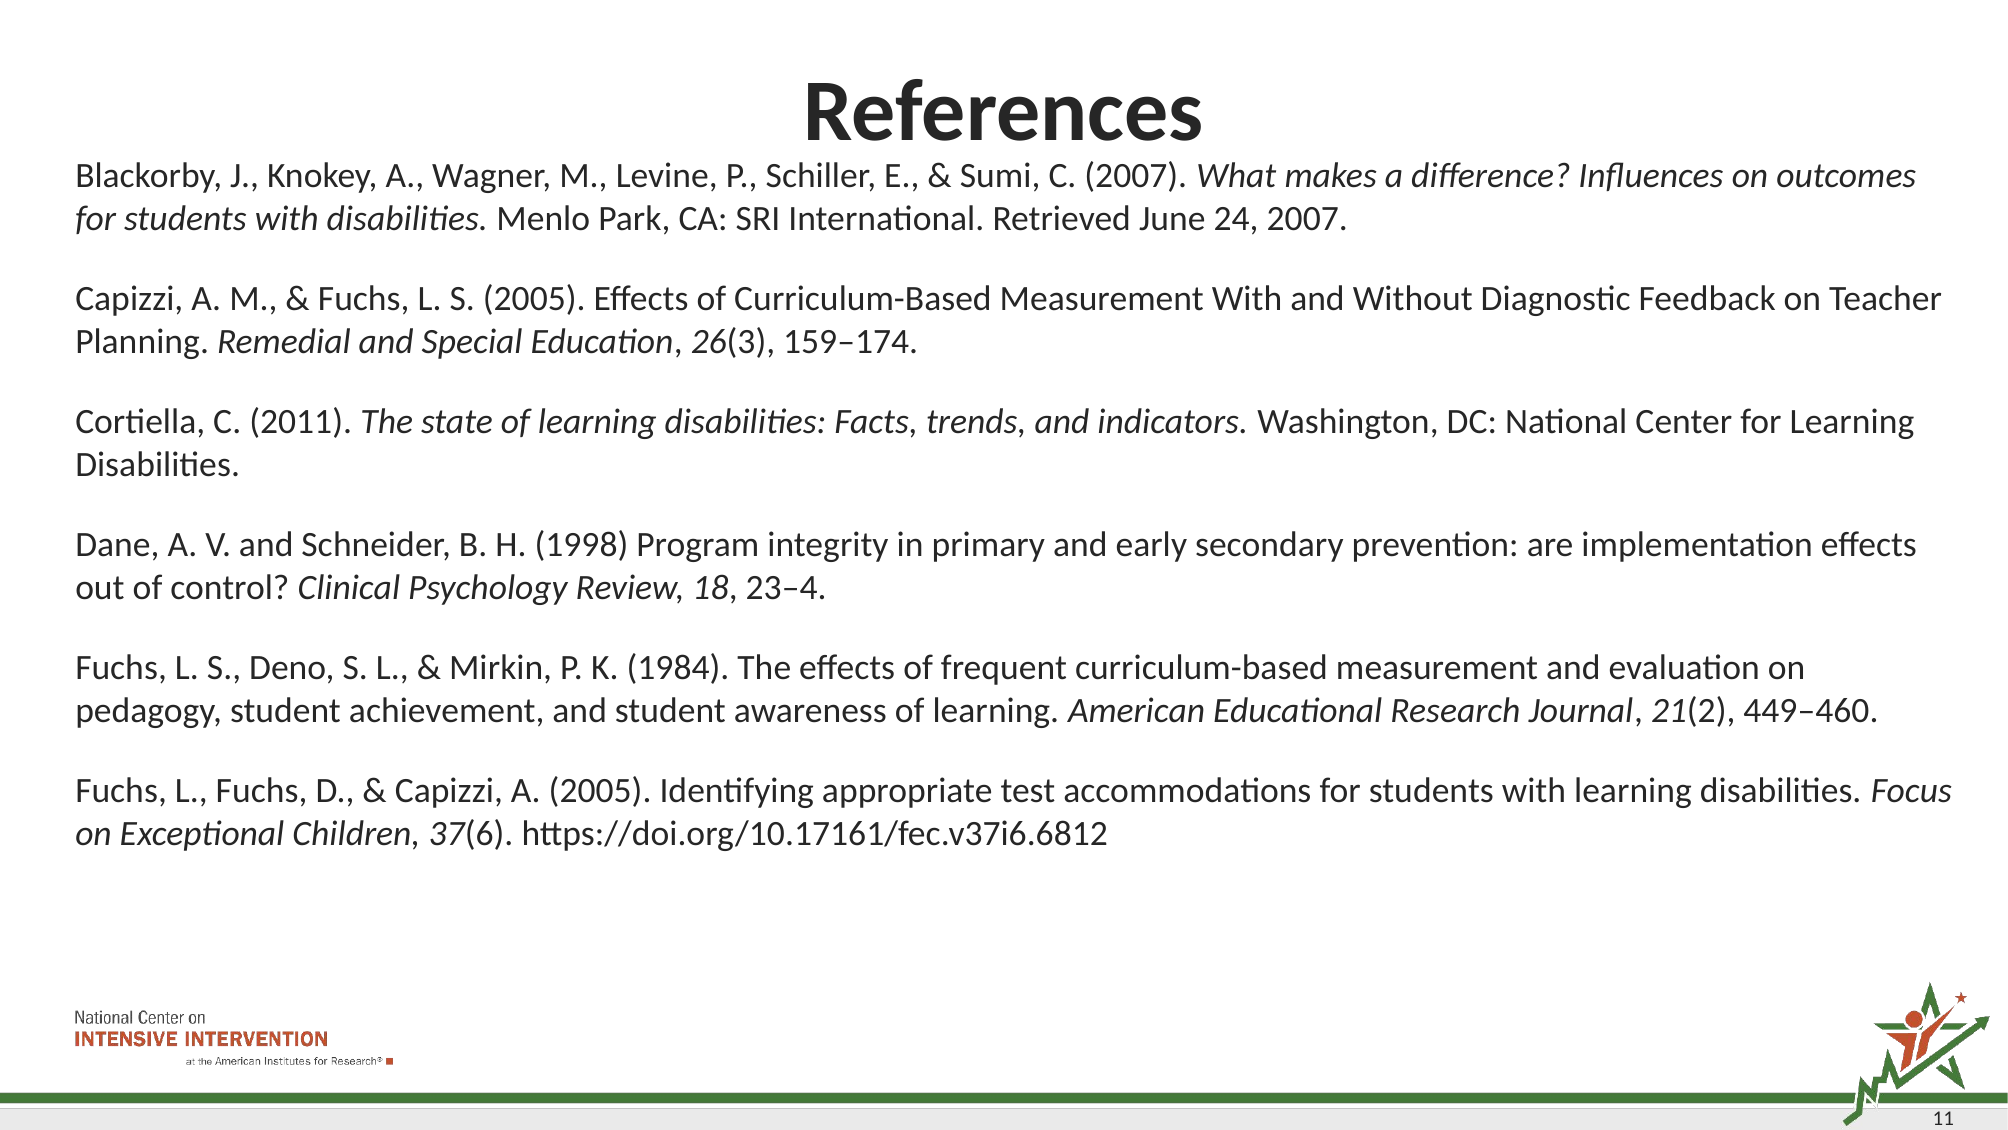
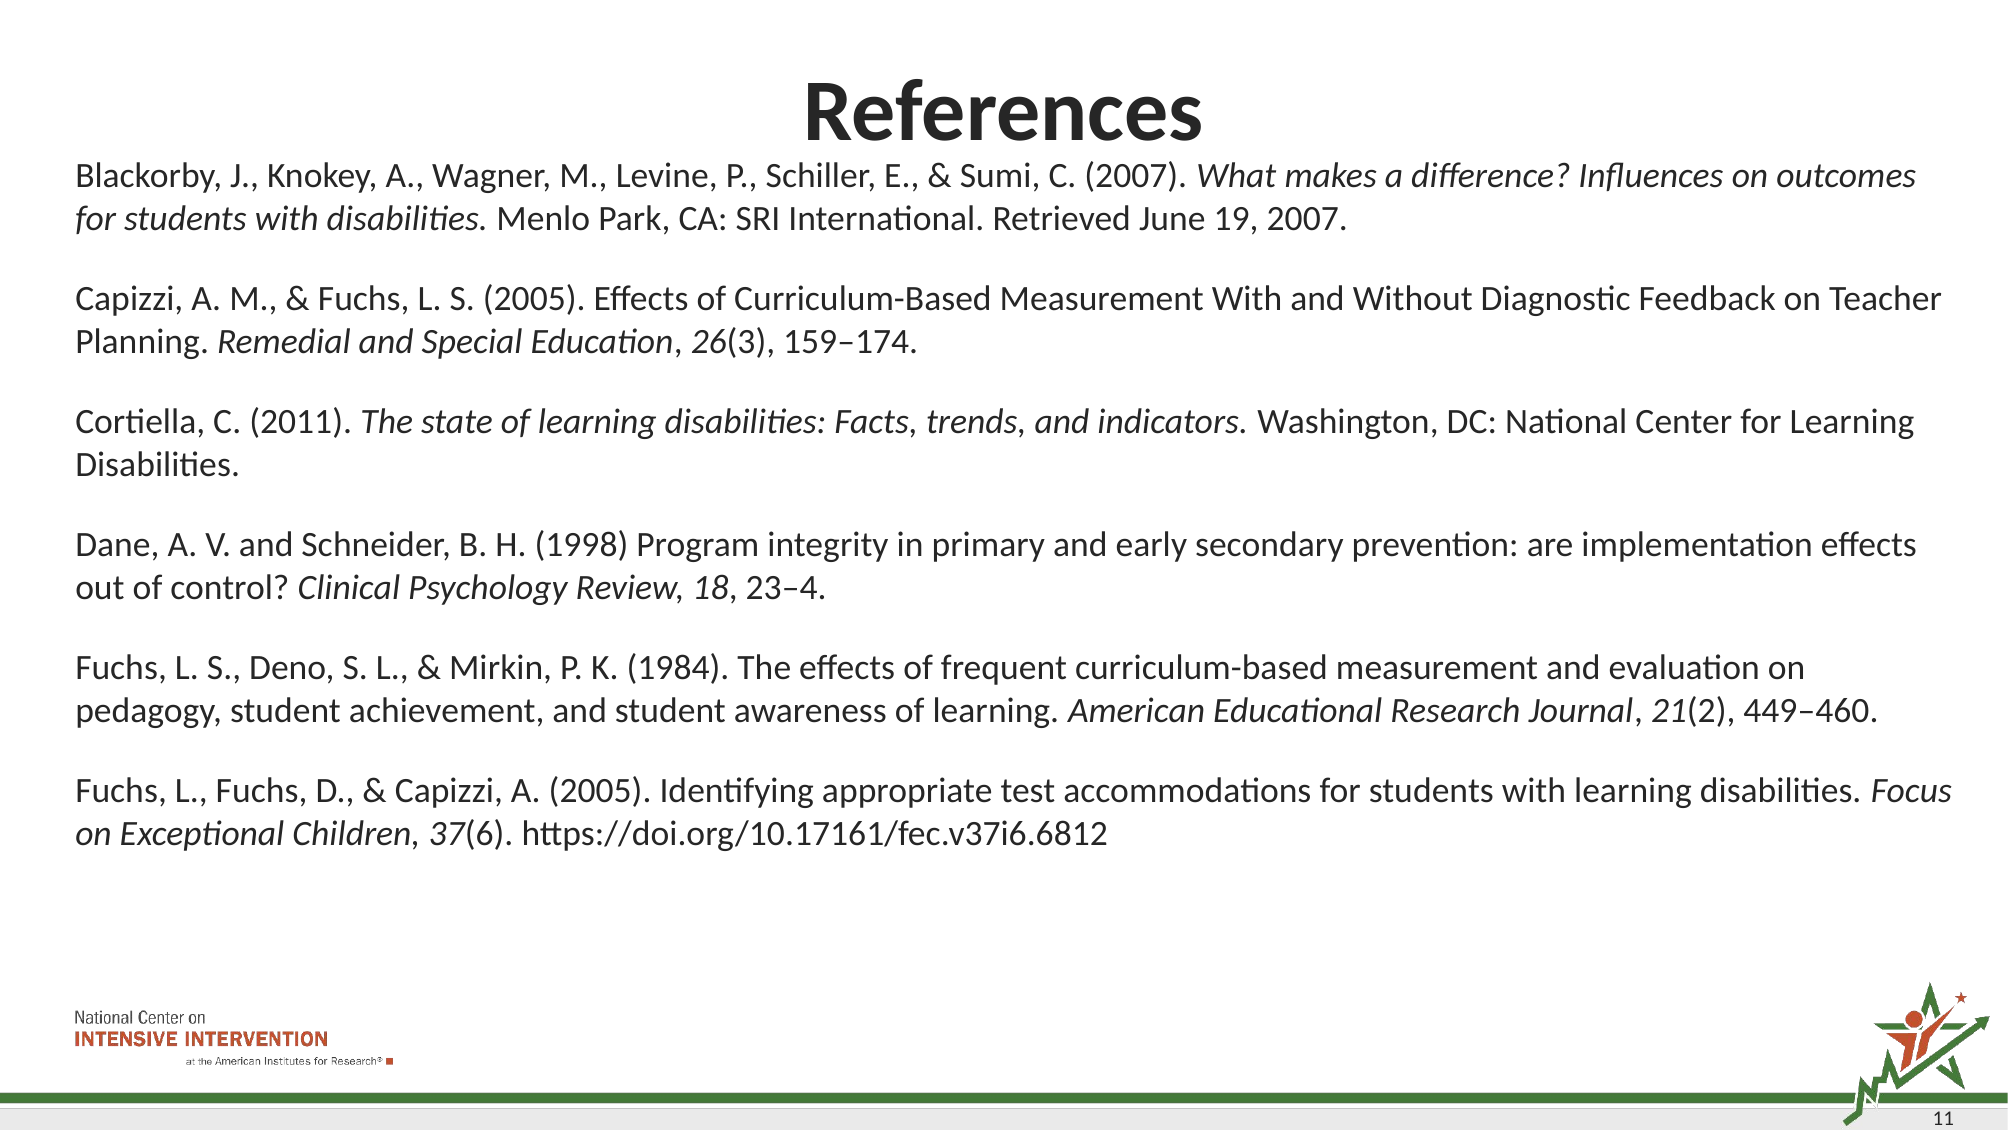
24: 24 -> 19
